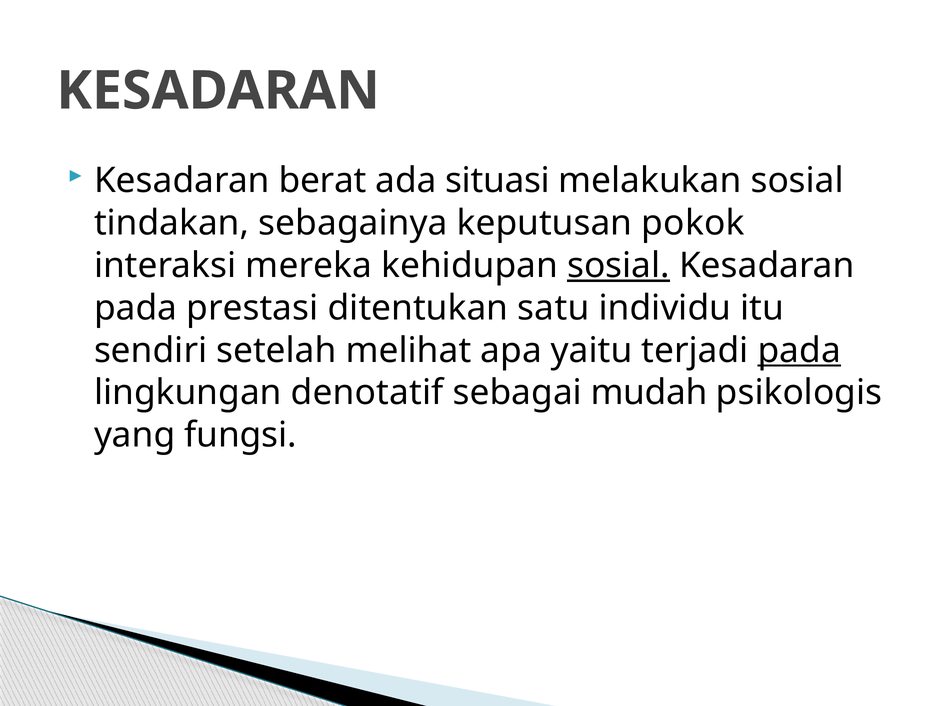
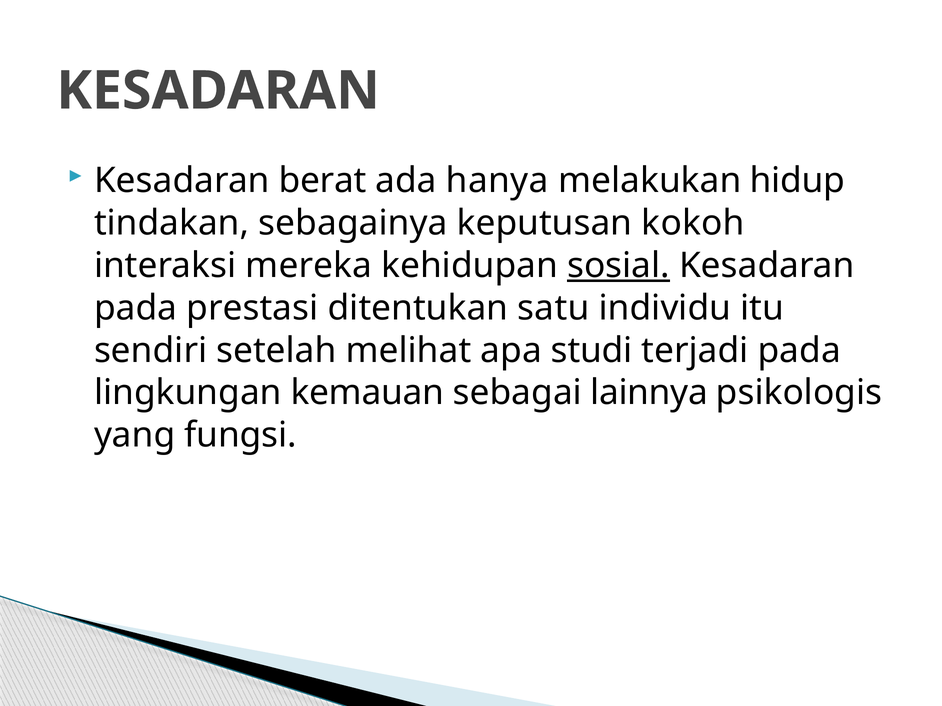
situasi: situasi -> hanya
melakukan sosial: sosial -> hidup
pokok: pokok -> kokoh
yaitu: yaitu -> studi
pada at (799, 351) underline: present -> none
denotatif: denotatif -> kemauan
mudah: mudah -> lainnya
